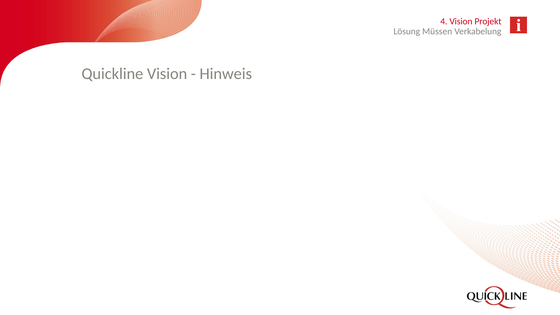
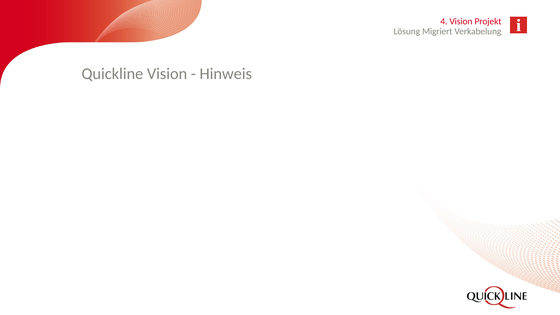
Müssen: Müssen -> Migriert
